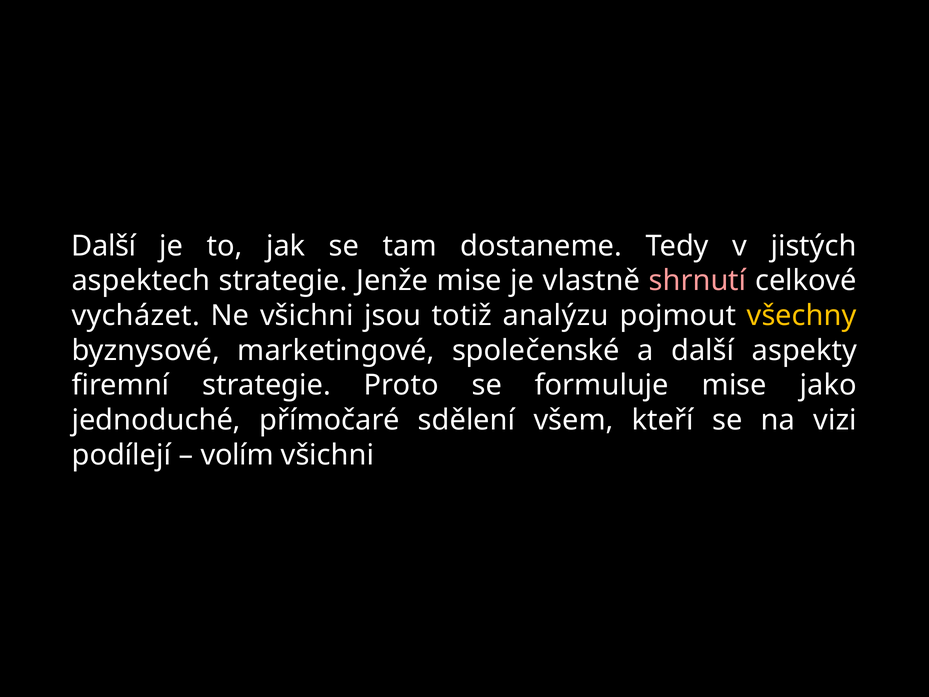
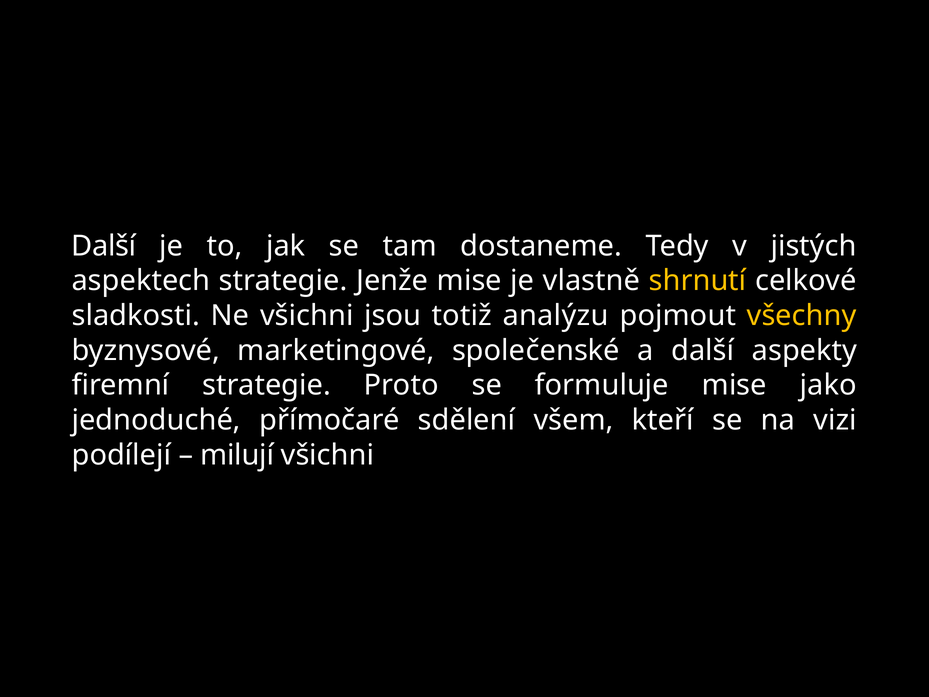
shrnutí colour: pink -> yellow
vycházet: vycházet -> sladkosti
volím: volím -> milují
